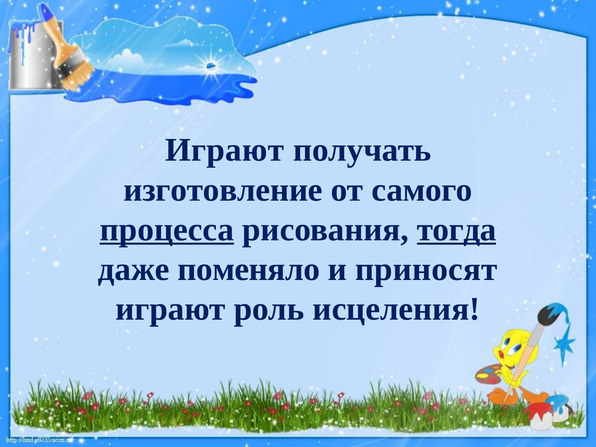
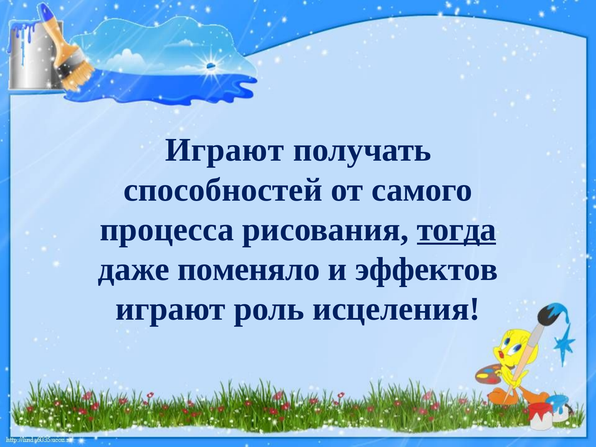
изготовление: изготовление -> способностей
процесса underline: present -> none
приносят: приносят -> эффектов
